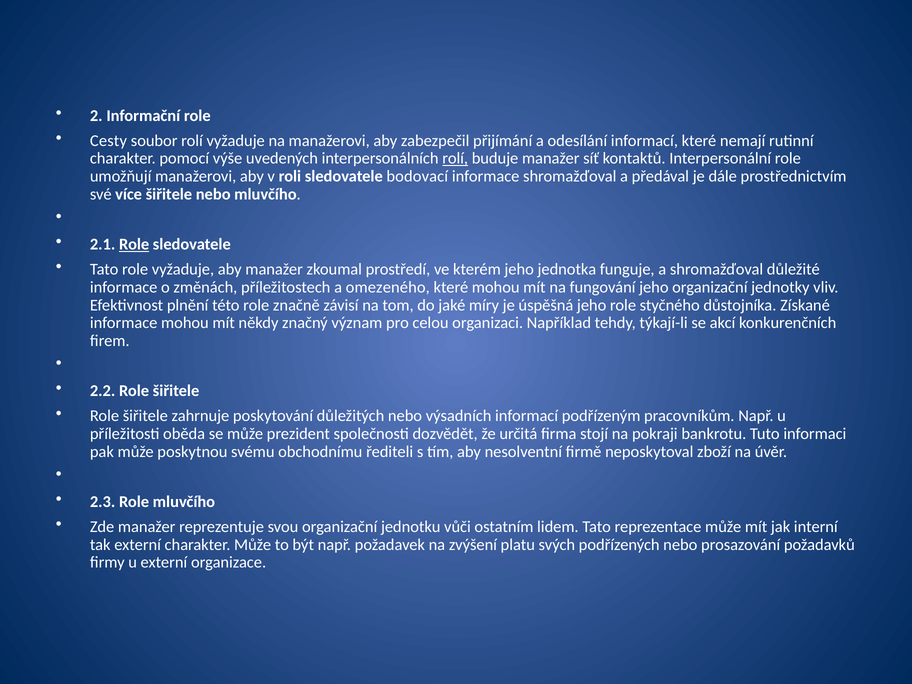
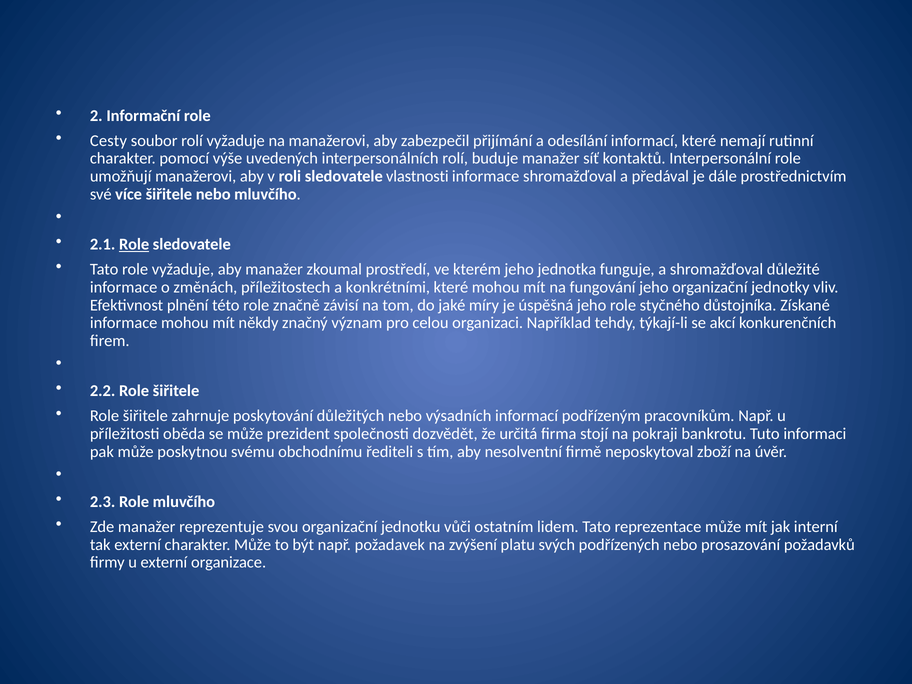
rolí at (455, 159) underline: present -> none
bodovací: bodovací -> vlastnosti
omezeného: omezeného -> konkrétními
